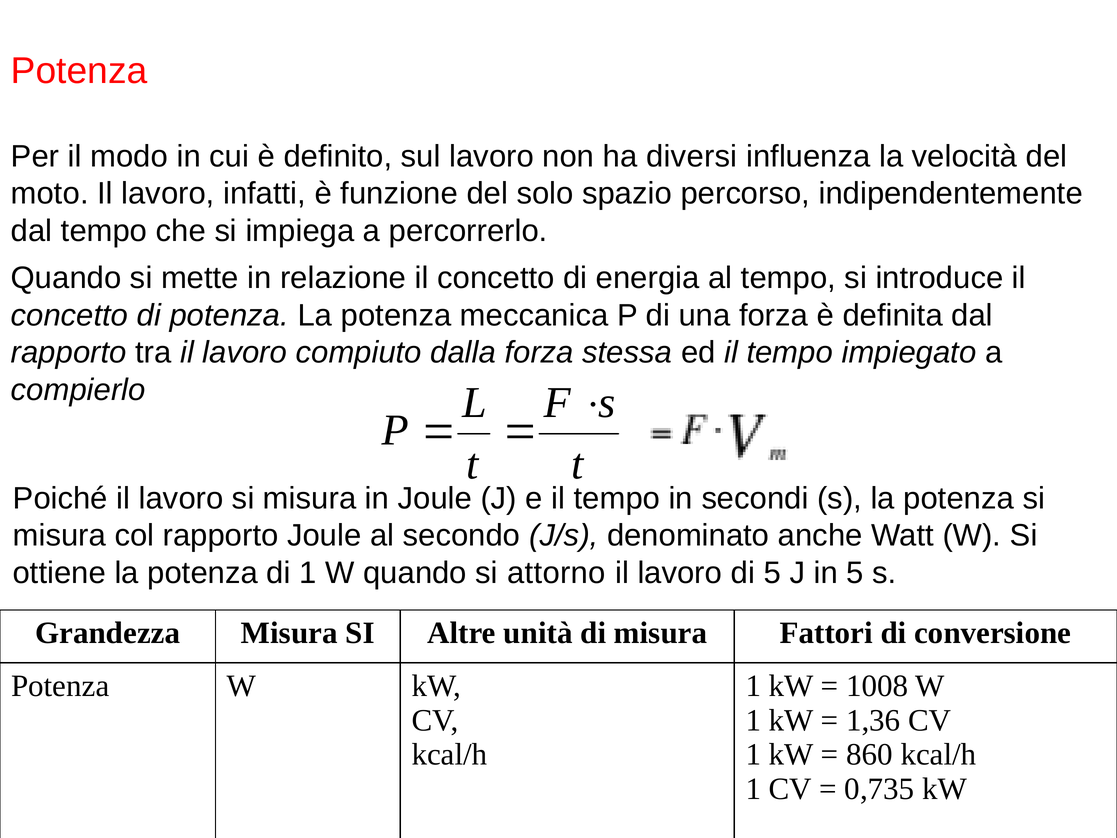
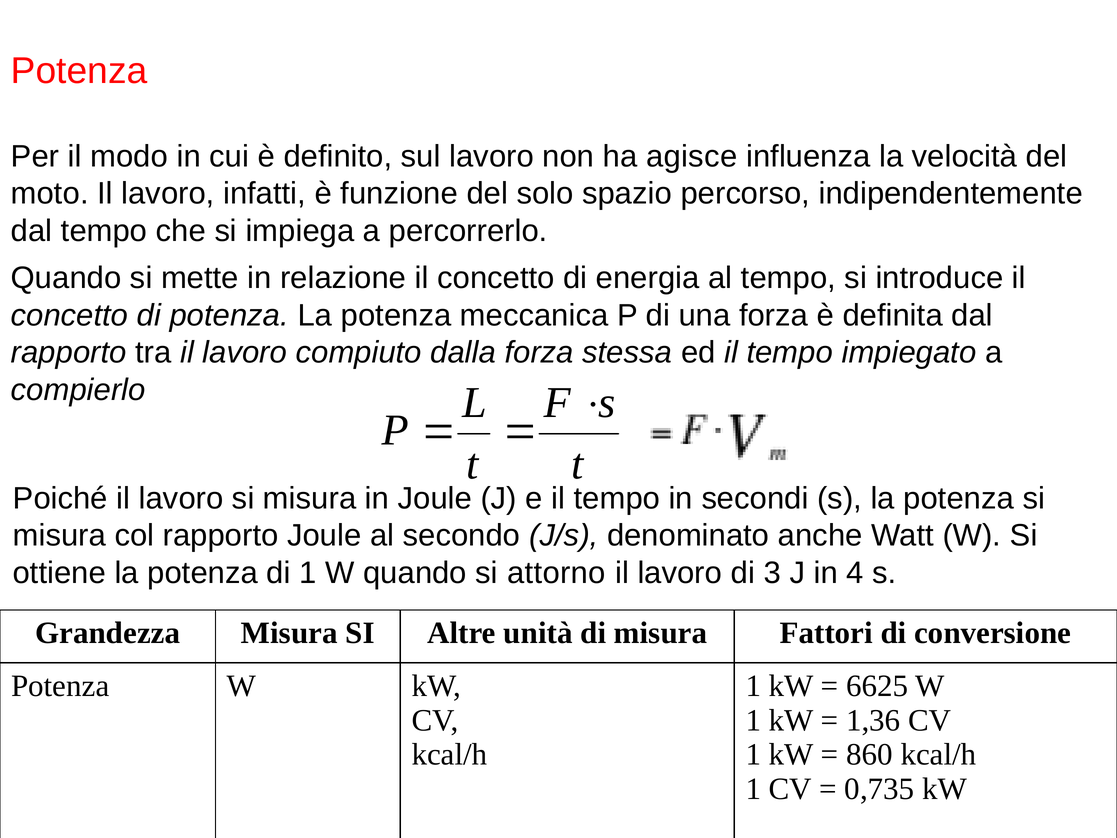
diversi: diversi -> agisce
di 5: 5 -> 3
in 5: 5 -> 4
1008: 1008 -> 6625
